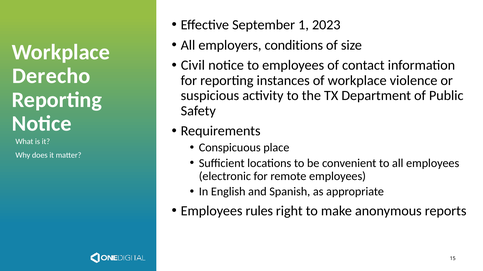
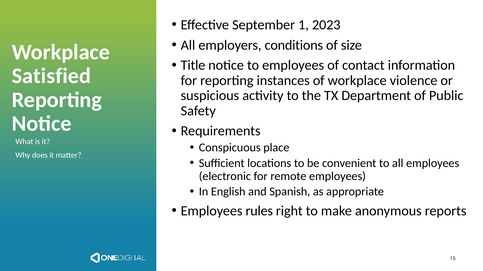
Civil: Civil -> Title
Derecho: Derecho -> Satisfied
